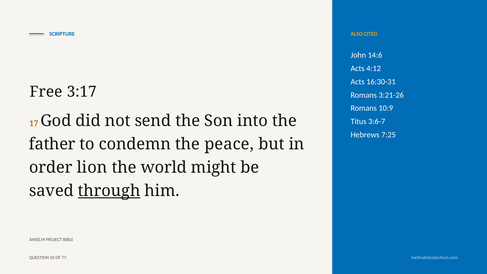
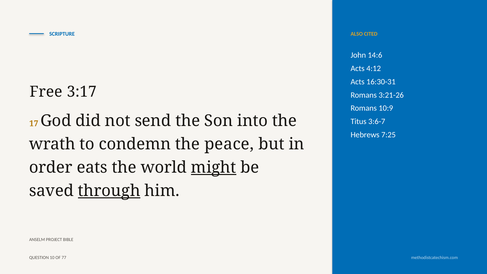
father: father -> wrath
lion: lion -> eats
might underline: none -> present
